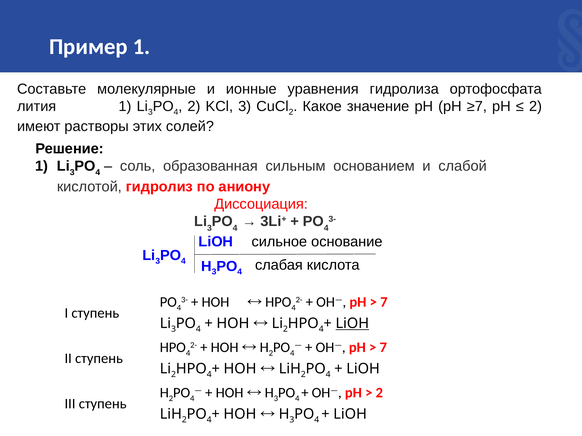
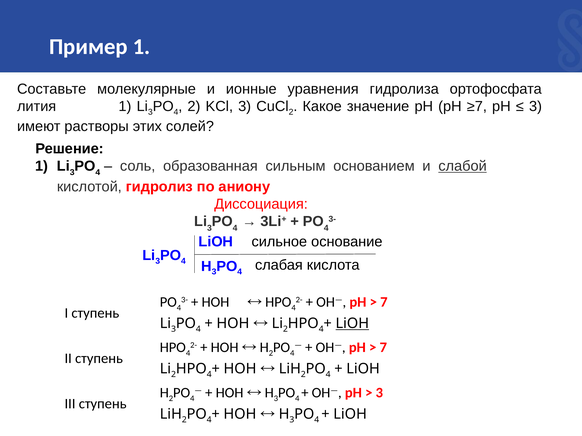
2 at (535, 107): 2 -> 3
слабой underline: none -> present
2 at (379, 393): 2 -> 3
